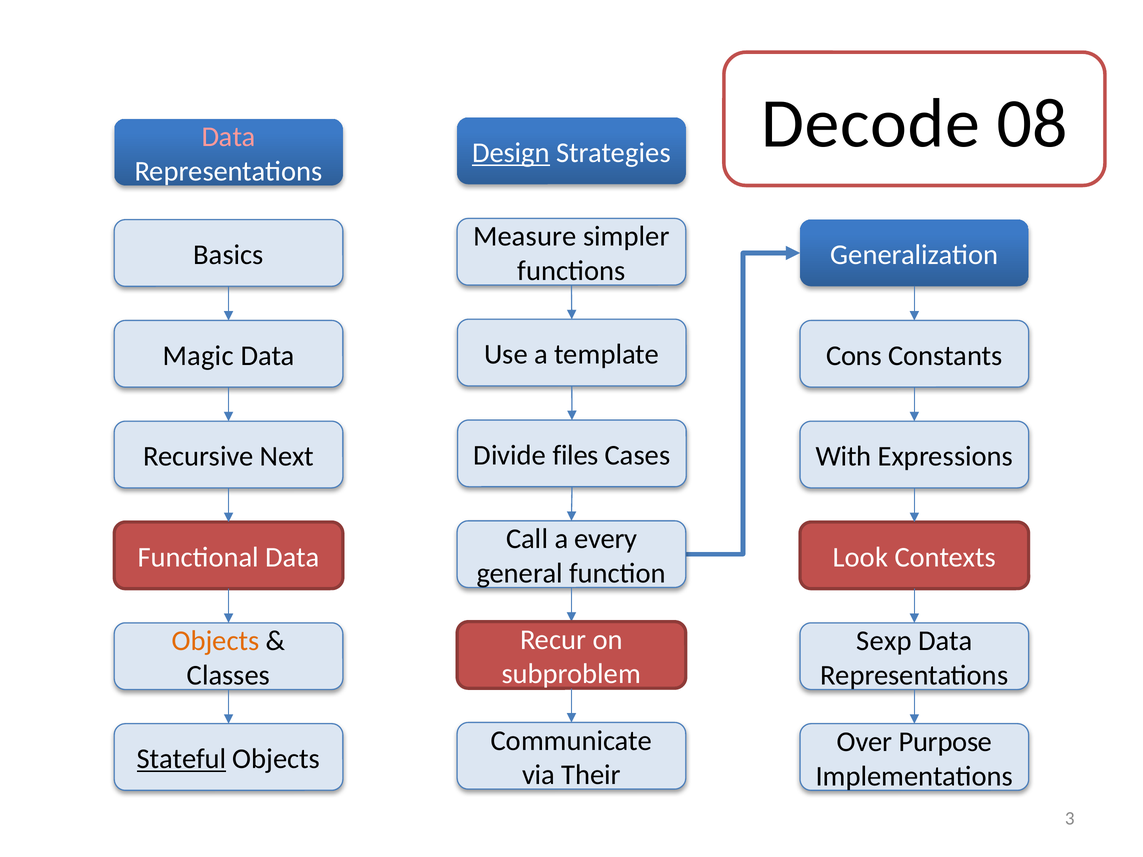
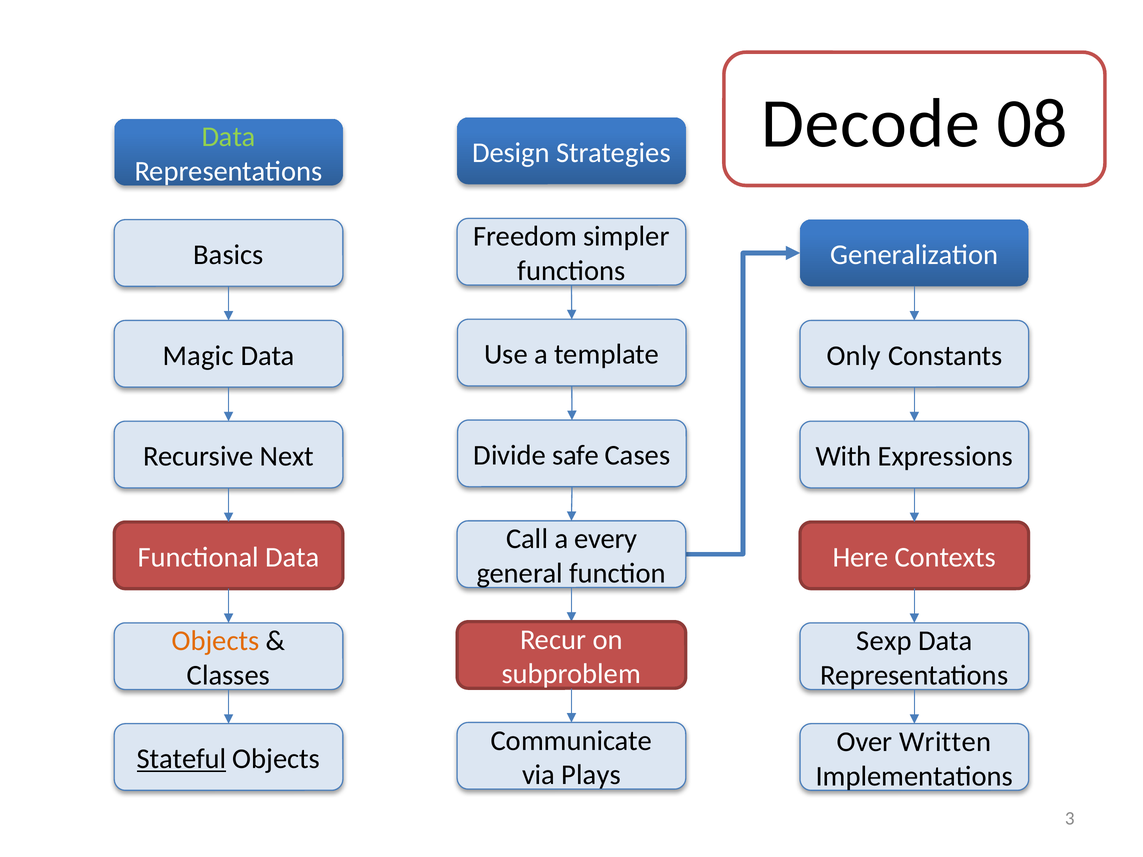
Data at (229, 137) colour: pink -> light green
Design underline: present -> none
Measure: Measure -> Freedom
Cons: Cons -> Only
files: files -> safe
Look: Look -> Here
Purpose: Purpose -> Written
Their: Their -> Plays
